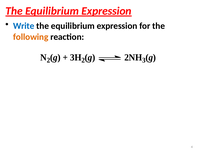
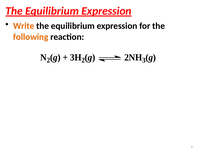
Write colour: blue -> orange
